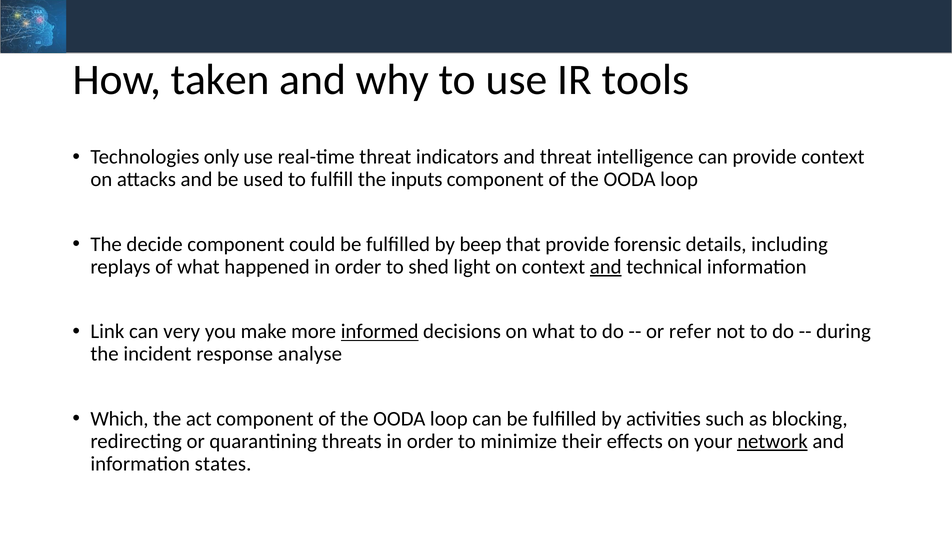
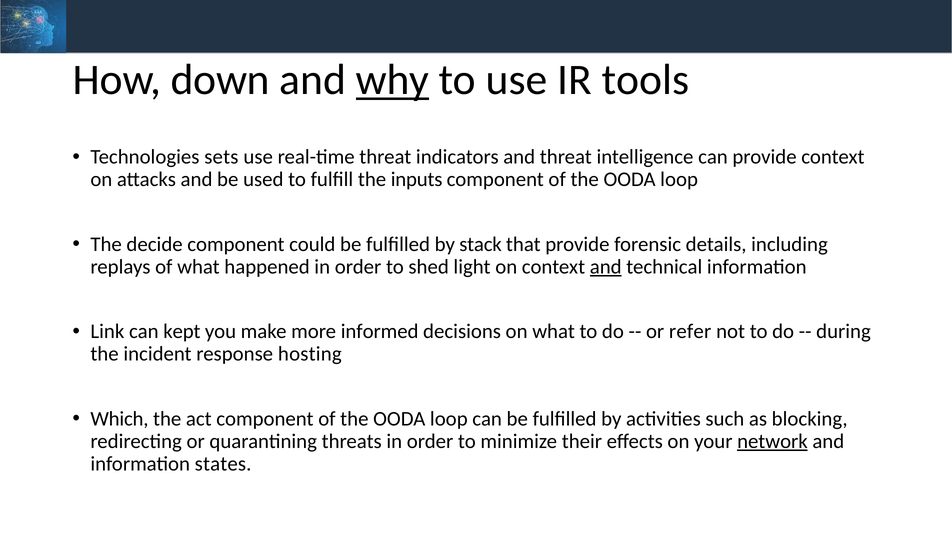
taken: taken -> down
why underline: none -> present
only: only -> sets
beep: beep -> stack
very: very -> kept
informed underline: present -> none
analyse: analyse -> hosting
